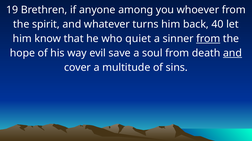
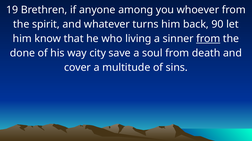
40: 40 -> 90
quiet: quiet -> living
hope: hope -> done
evil: evil -> city
and at (233, 53) underline: present -> none
